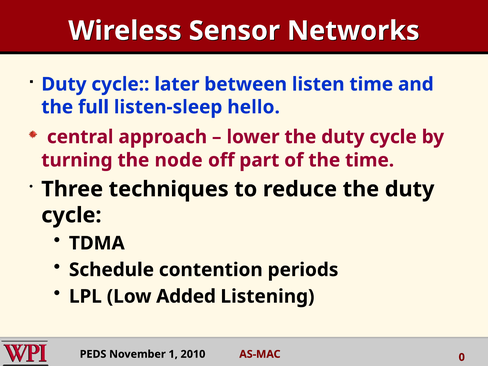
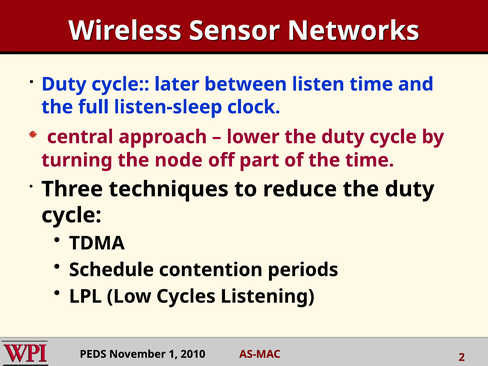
hello: hello -> clock
Added: Added -> Cycles
0: 0 -> 2
